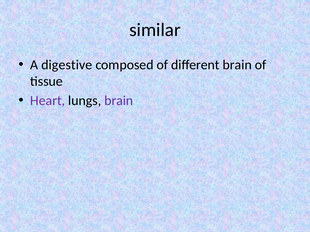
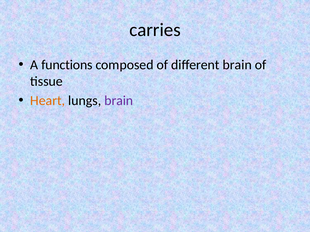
similar: similar -> carries
digestive: digestive -> functions
Heart colour: purple -> orange
